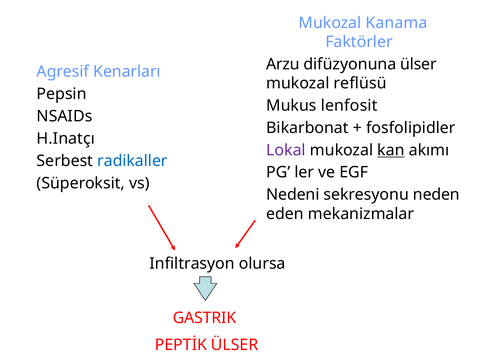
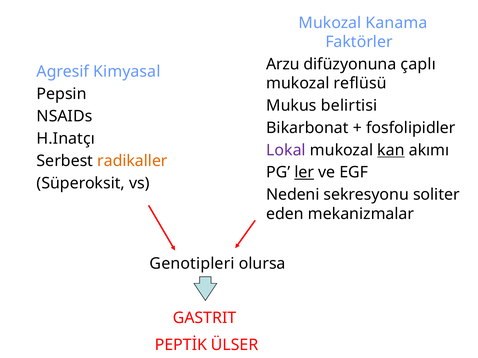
difüzyonuna ülser: ülser -> çaplı
Kenarları: Kenarları -> Kimyasal
lenfosit: lenfosit -> belirtisi
radikaller colour: blue -> orange
ler underline: none -> present
neden: neden -> soliter
Infiltrasyon: Infiltrasyon -> Genotipleri
GASTRIK: GASTRIK -> GASTRIT
